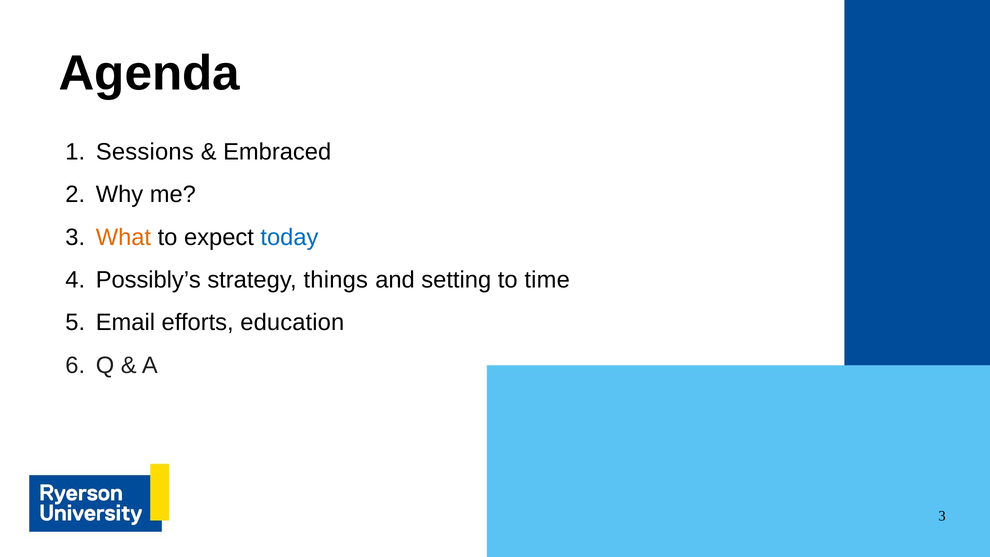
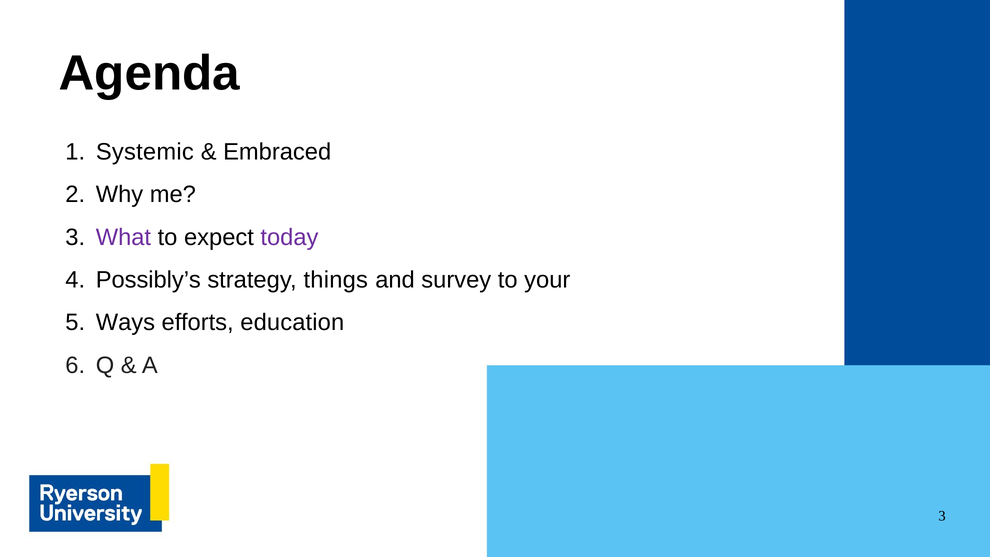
Sessions: Sessions -> Systemic
What colour: orange -> purple
today colour: blue -> purple
setting: setting -> survey
time: time -> your
Email: Email -> Ways
